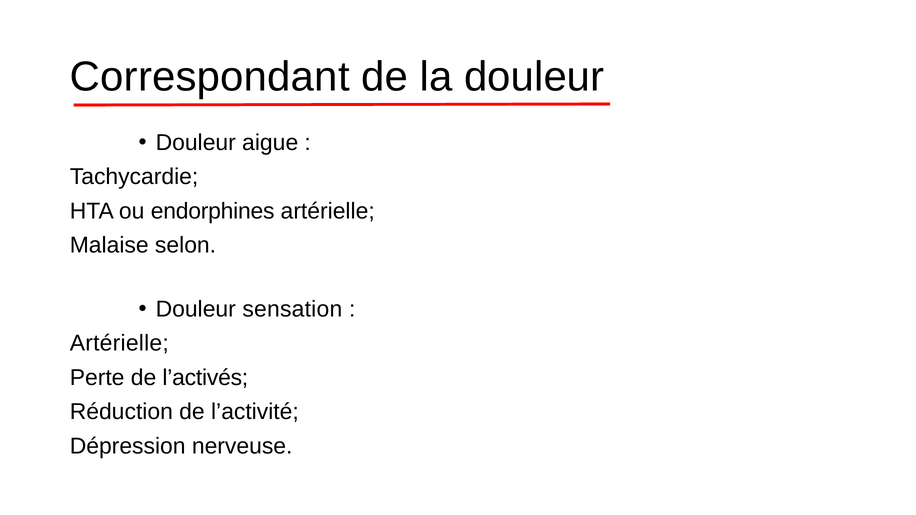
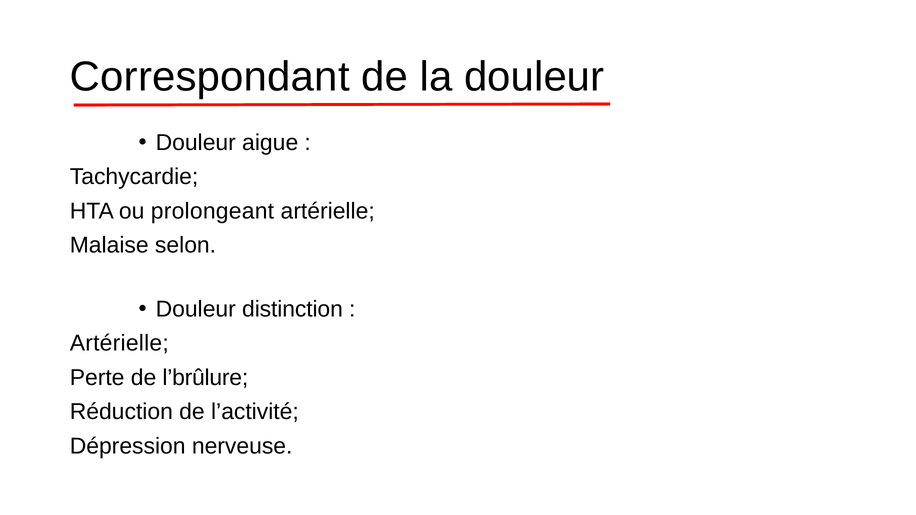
endorphines: endorphines -> prolongeant
sensation: sensation -> distinction
l’activés: l’activés -> l’brûlure
